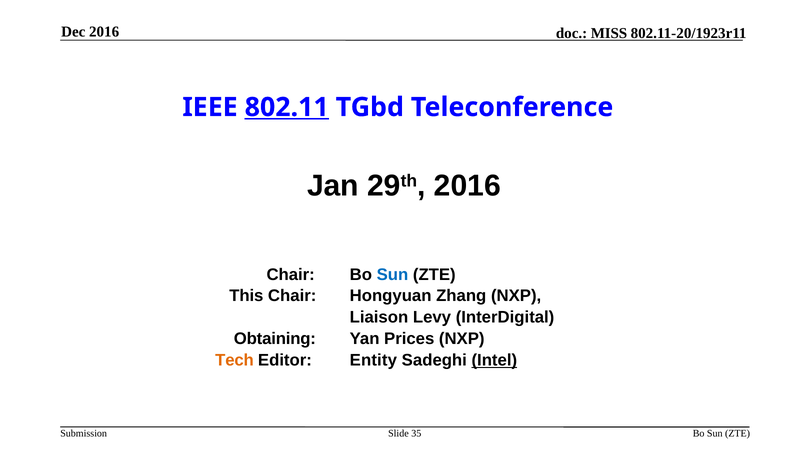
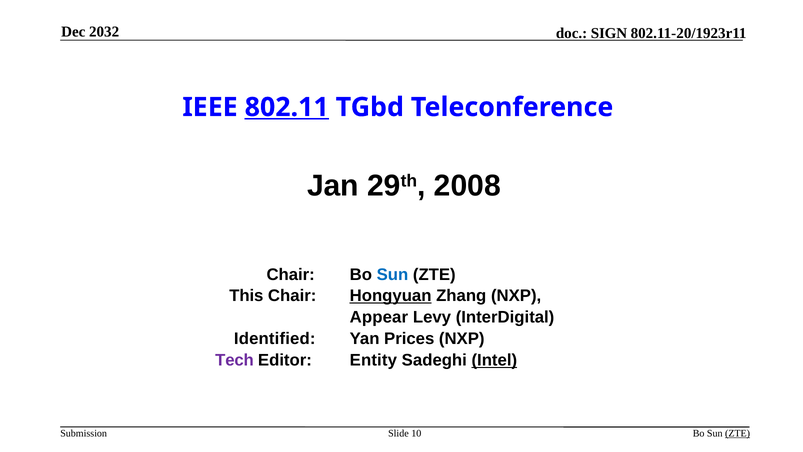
Dec 2016: 2016 -> 2032
MISS: MISS -> SIGN
29th 2016: 2016 -> 2008
Hongyuan underline: none -> present
Liaison: Liaison -> Appear
Obtaining: Obtaining -> Identified
Tech colour: orange -> purple
35: 35 -> 10
ZTE at (738, 433) underline: none -> present
